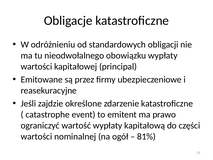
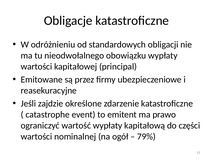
81%: 81% -> 79%
